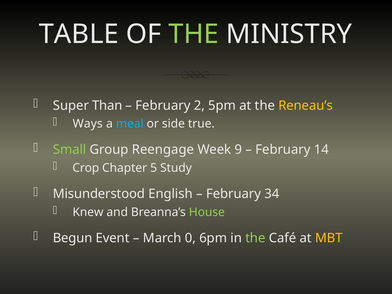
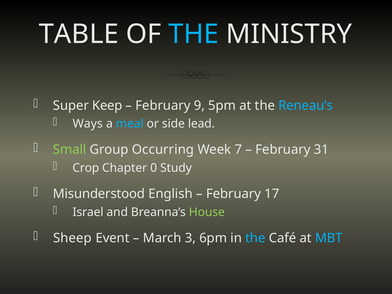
THE at (194, 34) colour: light green -> light blue
Than: Than -> Keep
2: 2 -> 9
Reneau’s colour: yellow -> light blue
true: true -> lead
Reengage: Reengage -> Occurring
9: 9 -> 7
14: 14 -> 31
5: 5 -> 0
34: 34 -> 17
Knew: Knew -> Israel
Begun: Begun -> Sheep
0: 0 -> 3
the at (255, 238) colour: light green -> light blue
MBT colour: yellow -> light blue
